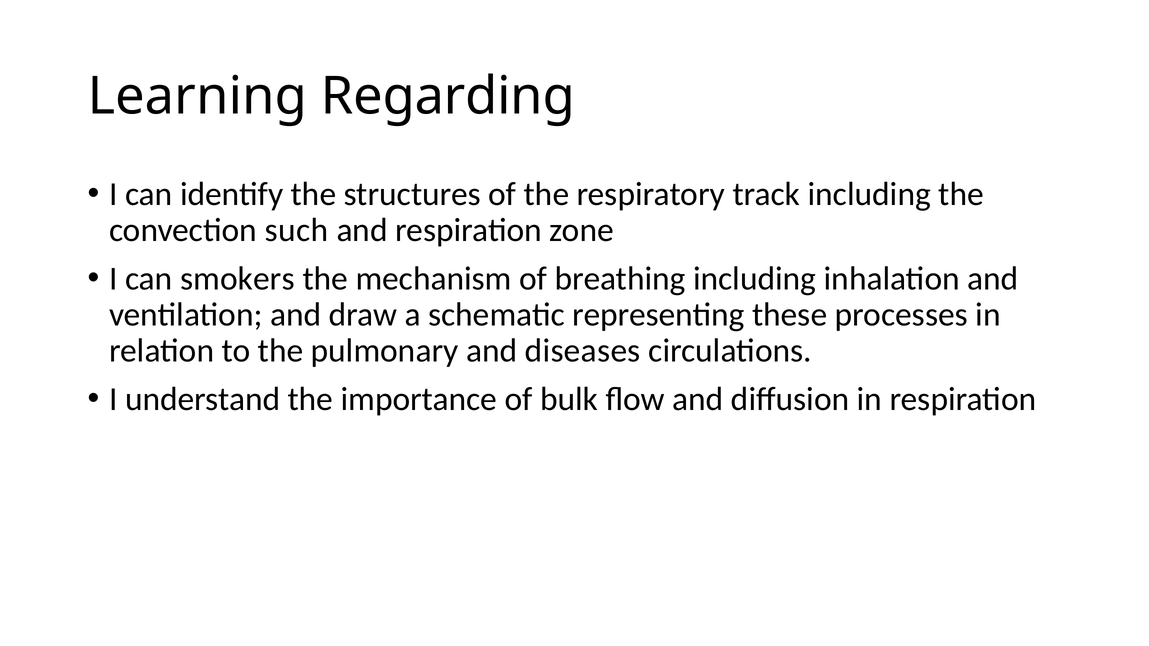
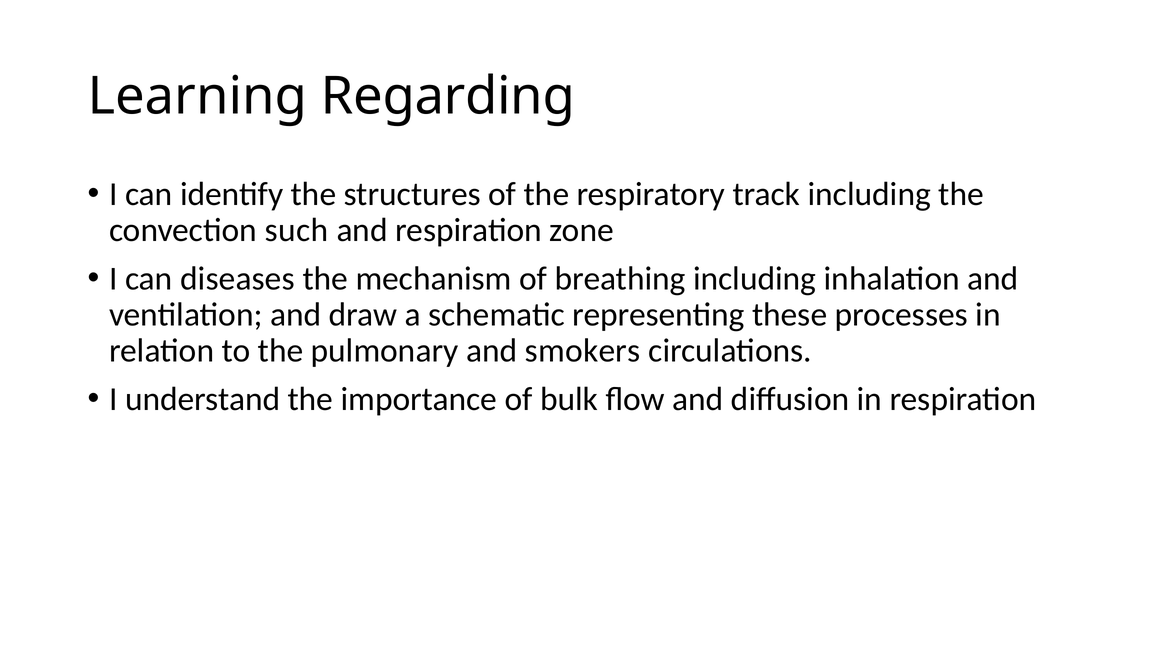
smokers: smokers -> diseases
diseases: diseases -> smokers
